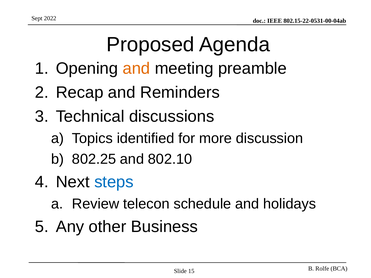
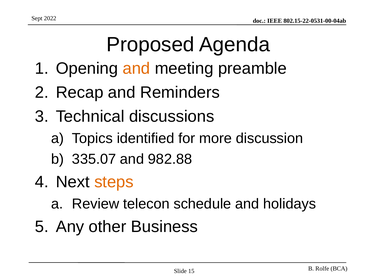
802.25: 802.25 -> 335.07
802.10: 802.10 -> 982.88
steps colour: blue -> orange
